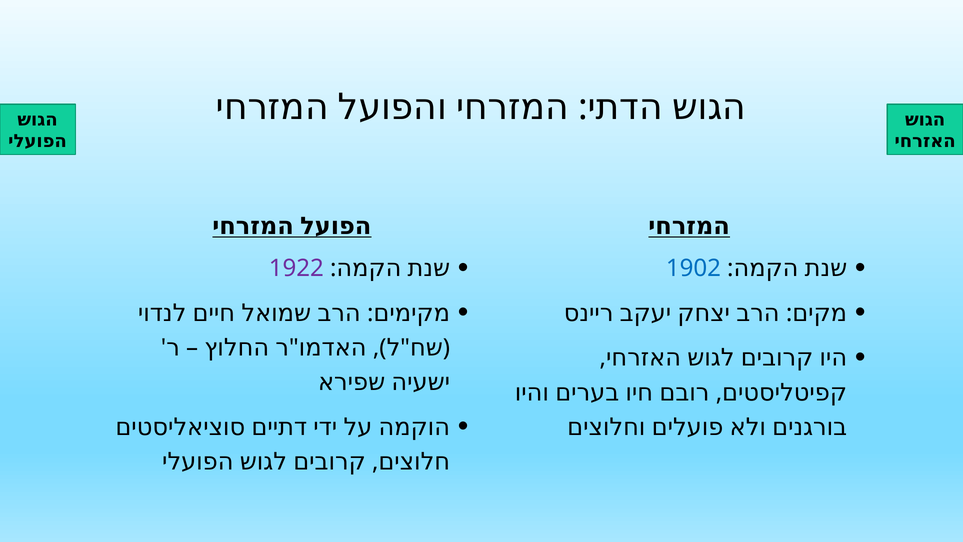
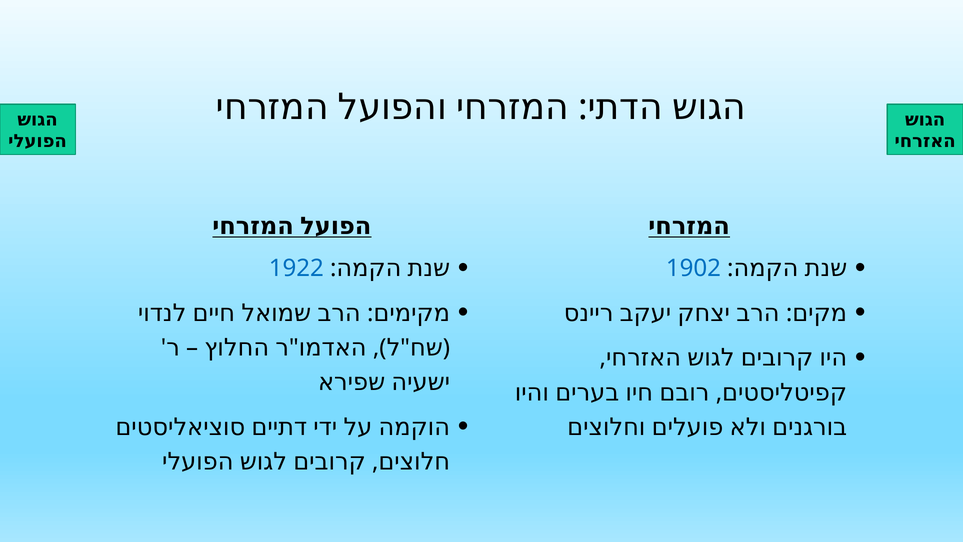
1922 colour: purple -> blue
